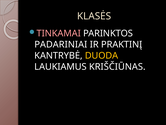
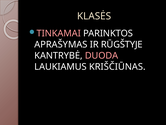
PADARINIAI: PADARINIAI -> APRAŠYMAS
PRAKTINĮ: PRAKTINĮ -> RŪGŠTYJE
DUODA colour: yellow -> pink
